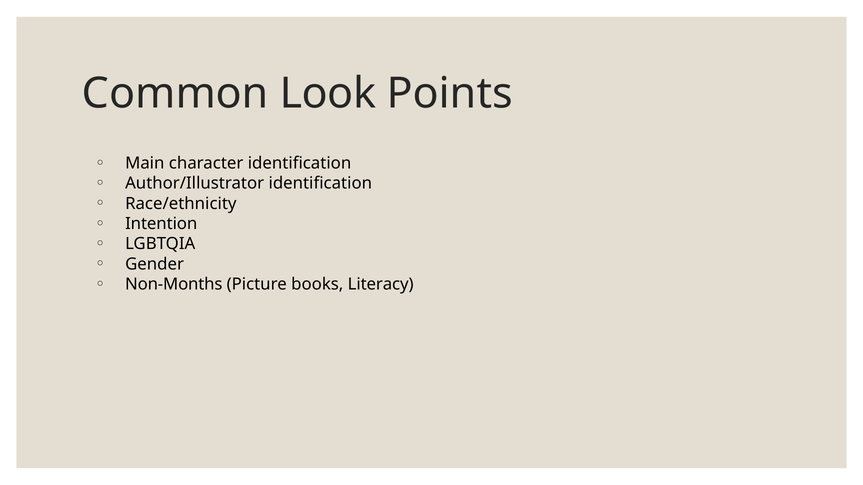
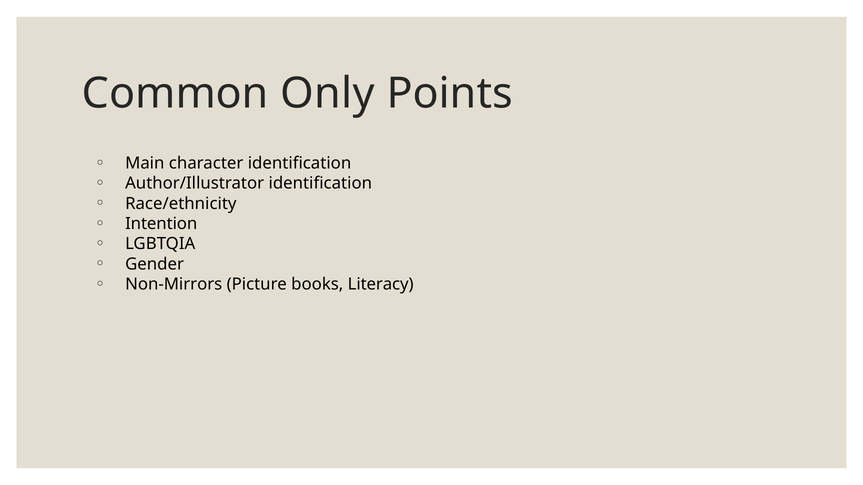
Look: Look -> Only
Non-Months: Non-Months -> Non-Mirrors
